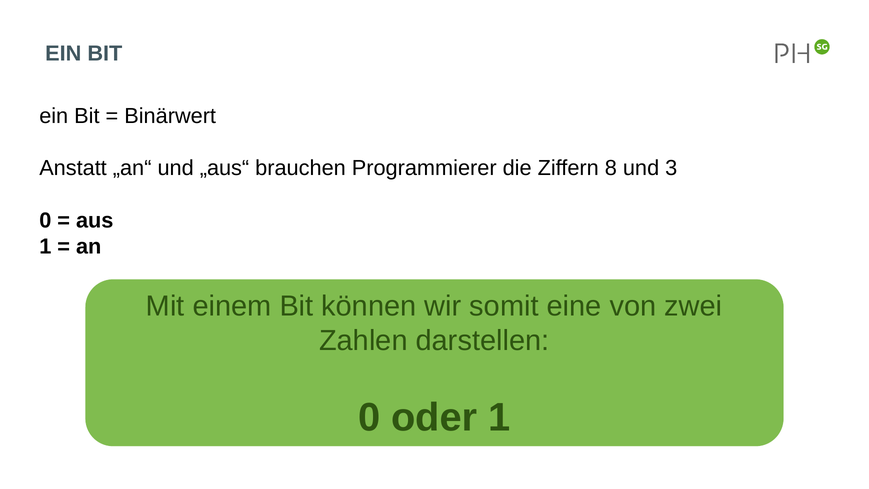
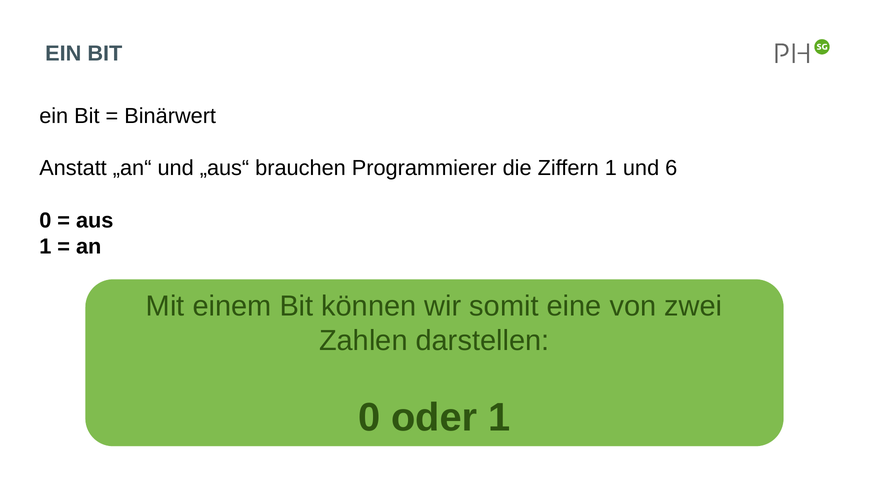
Ziffern 8: 8 -> 1
3: 3 -> 6
